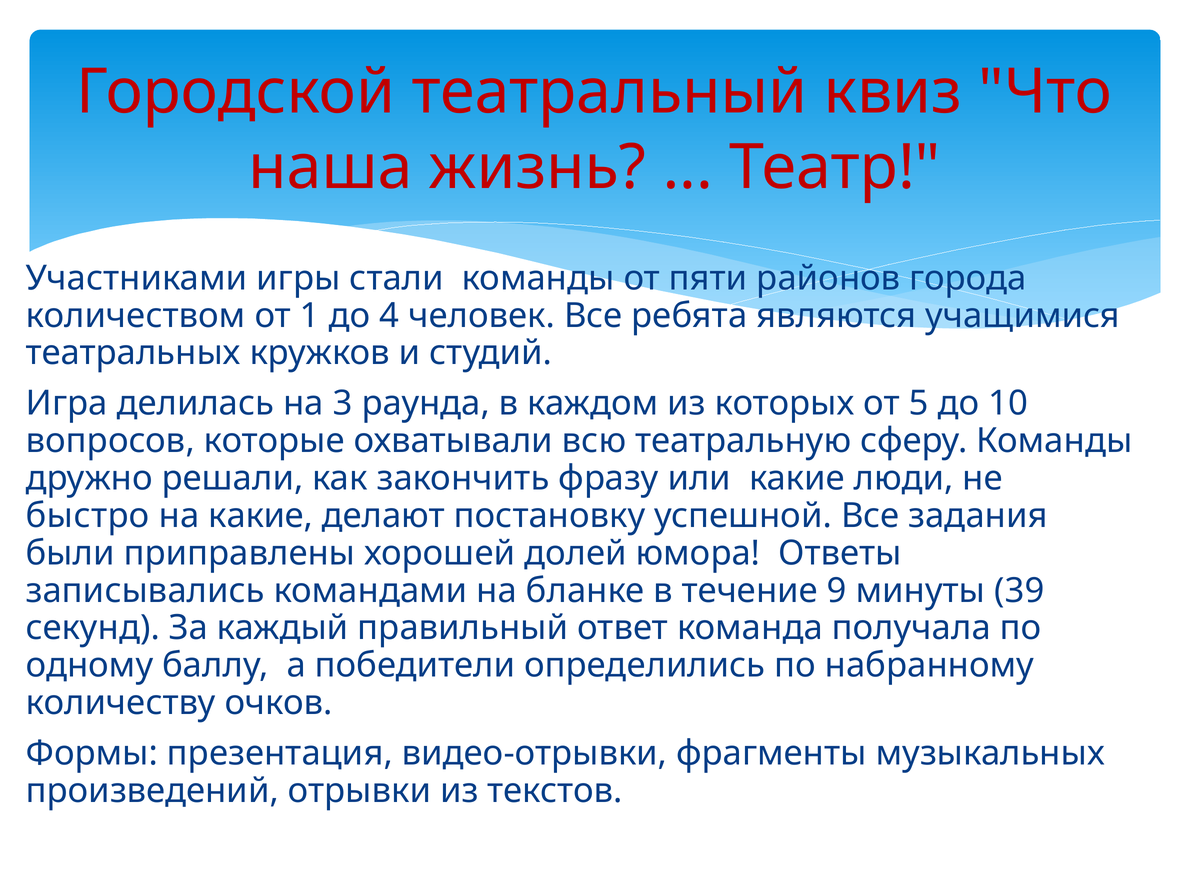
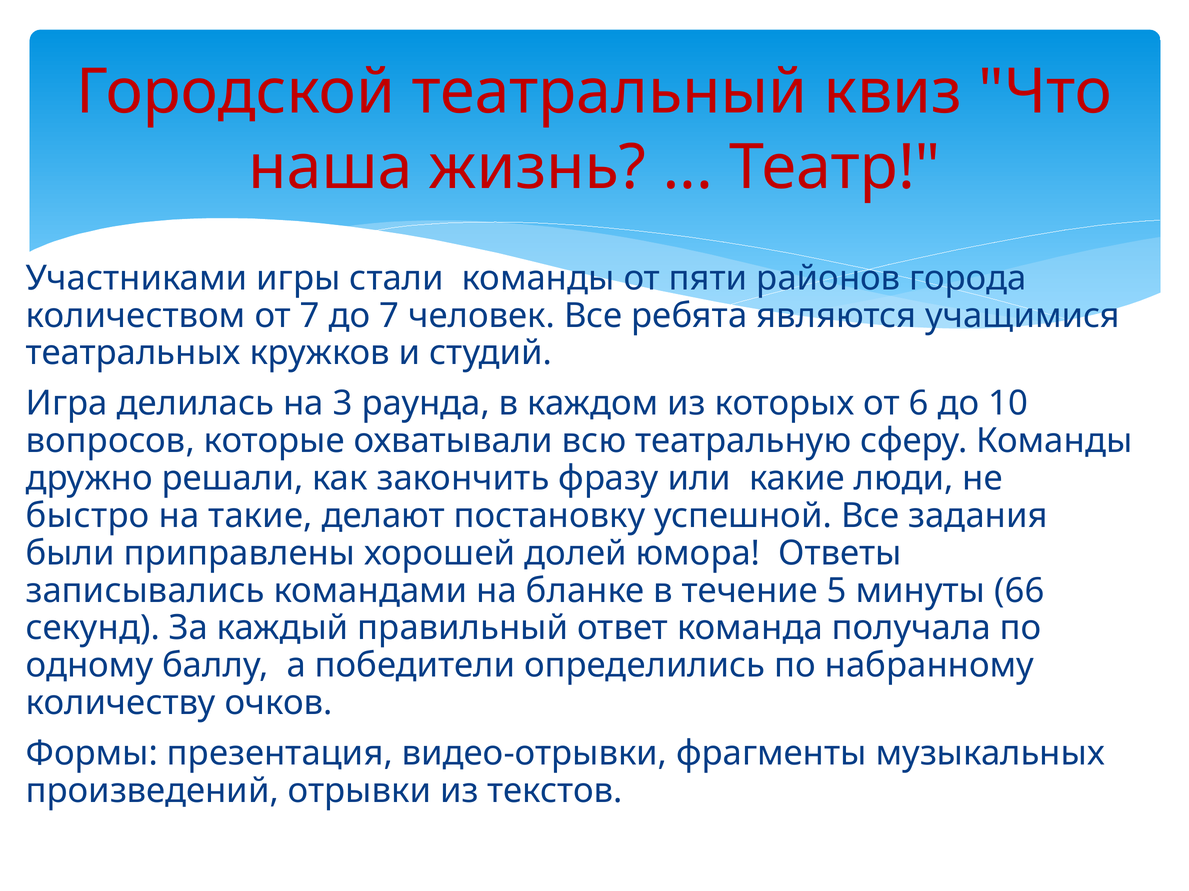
от 1: 1 -> 7
до 4: 4 -> 7
5: 5 -> 6
на какие: какие -> такие
9: 9 -> 5
39: 39 -> 66
